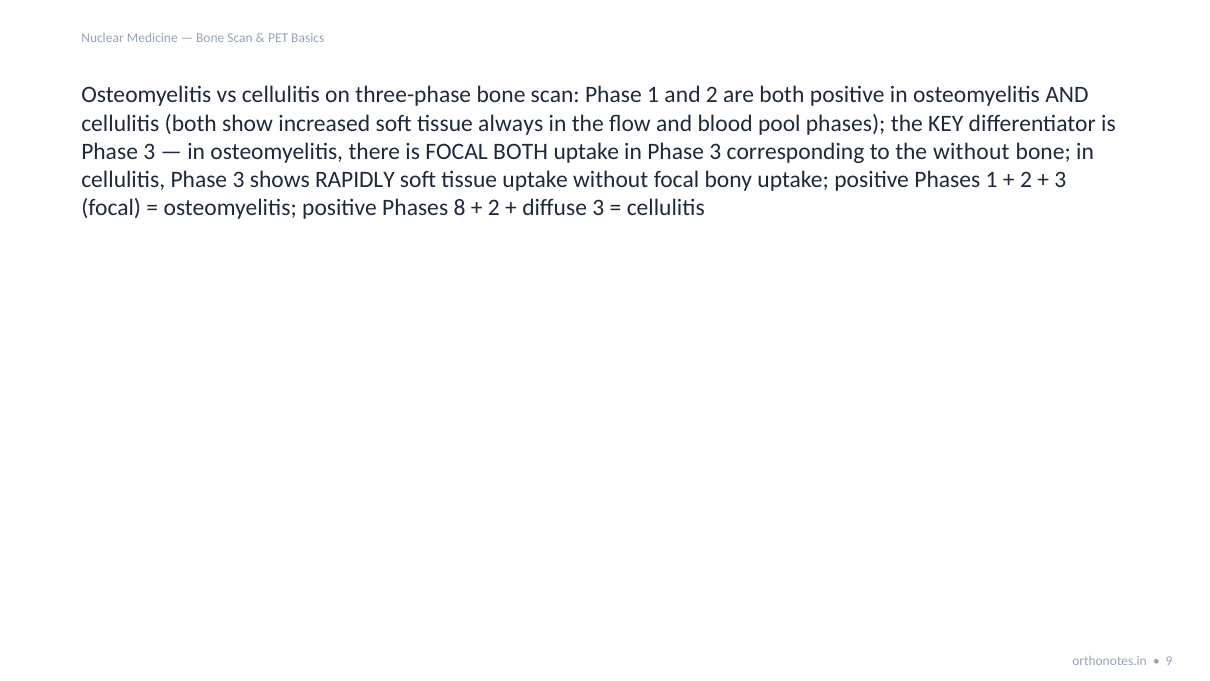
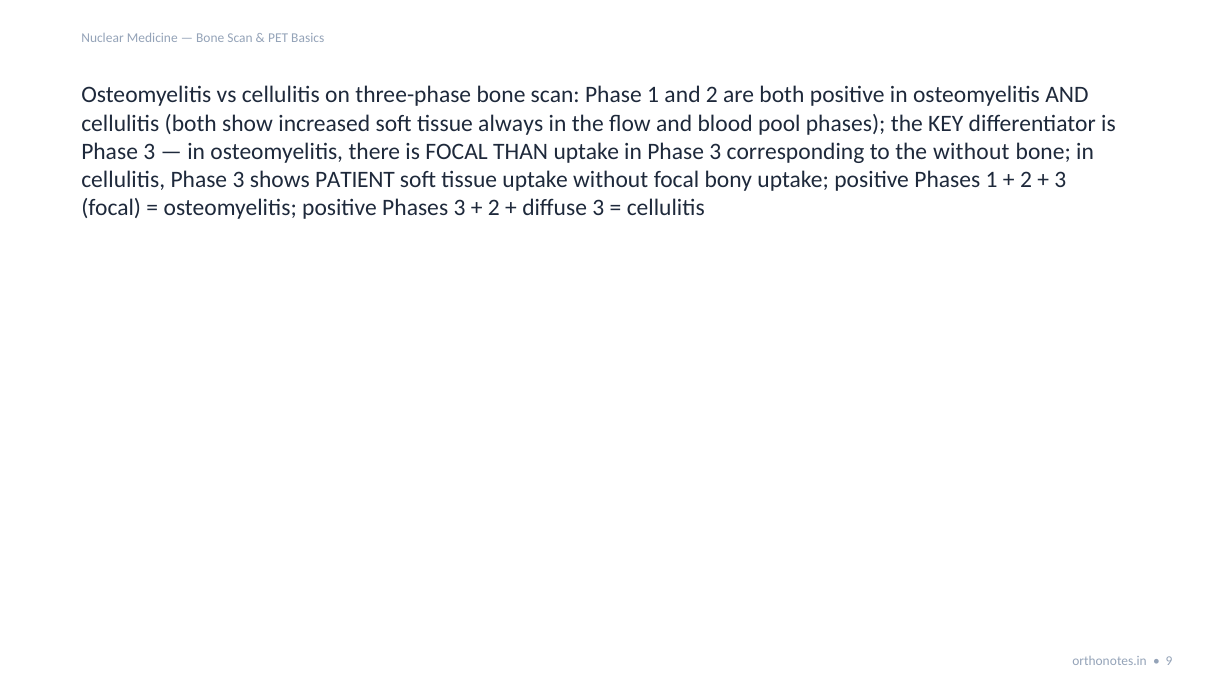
FOCAL BOTH: BOTH -> THAN
RAPIDLY: RAPIDLY -> PATIENT
Phases 8: 8 -> 3
